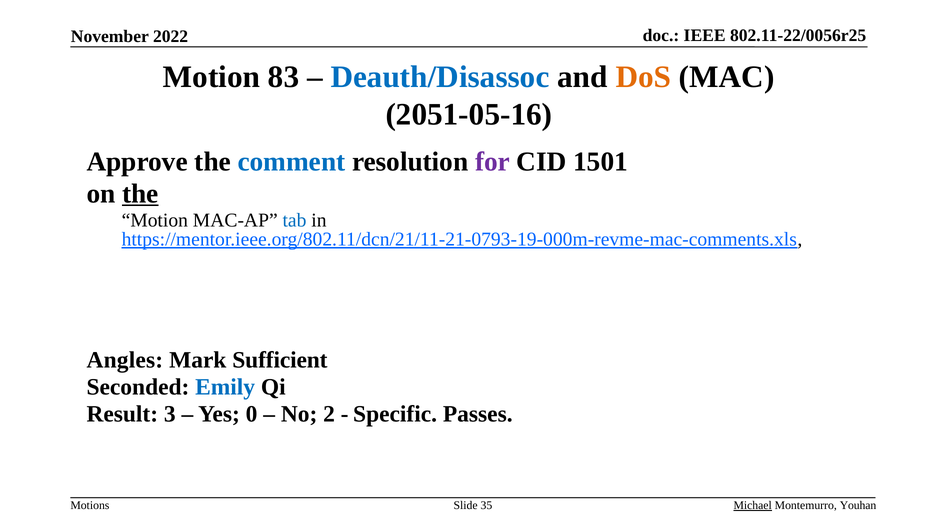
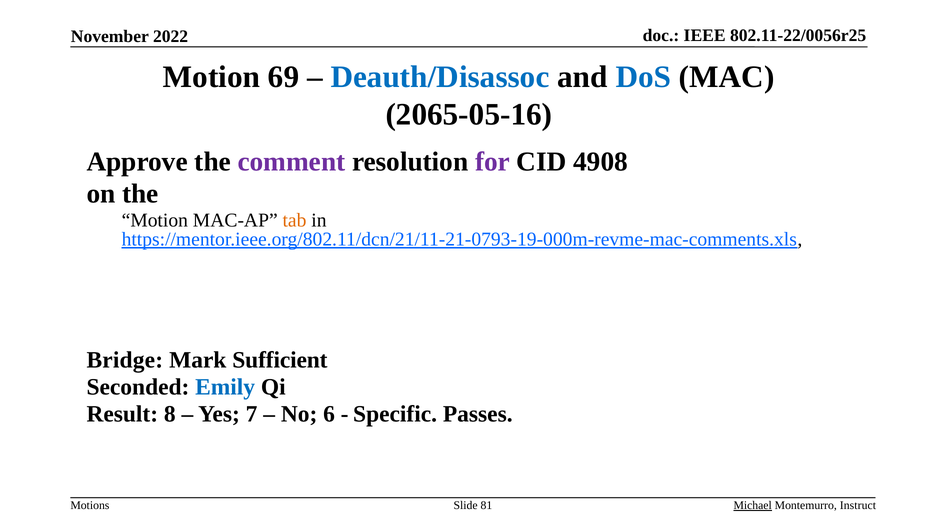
83: 83 -> 69
DoS colour: orange -> blue
2051-05-16: 2051-05-16 -> 2065-05-16
comment colour: blue -> purple
1501: 1501 -> 4908
the at (140, 194) underline: present -> none
tab colour: blue -> orange
Angles: Angles -> Bridge
3: 3 -> 8
0: 0 -> 7
2: 2 -> 6
35: 35 -> 81
Youhan: Youhan -> Instruct
